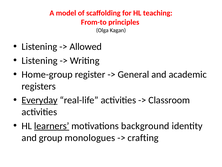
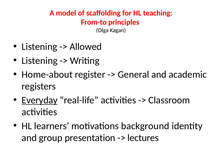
Home-group: Home-group -> Home-about
learners underline: present -> none
monologues: monologues -> presentation
crafting: crafting -> lectures
